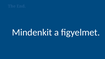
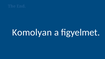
Mindenkit: Mindenkit -> Komolyan
